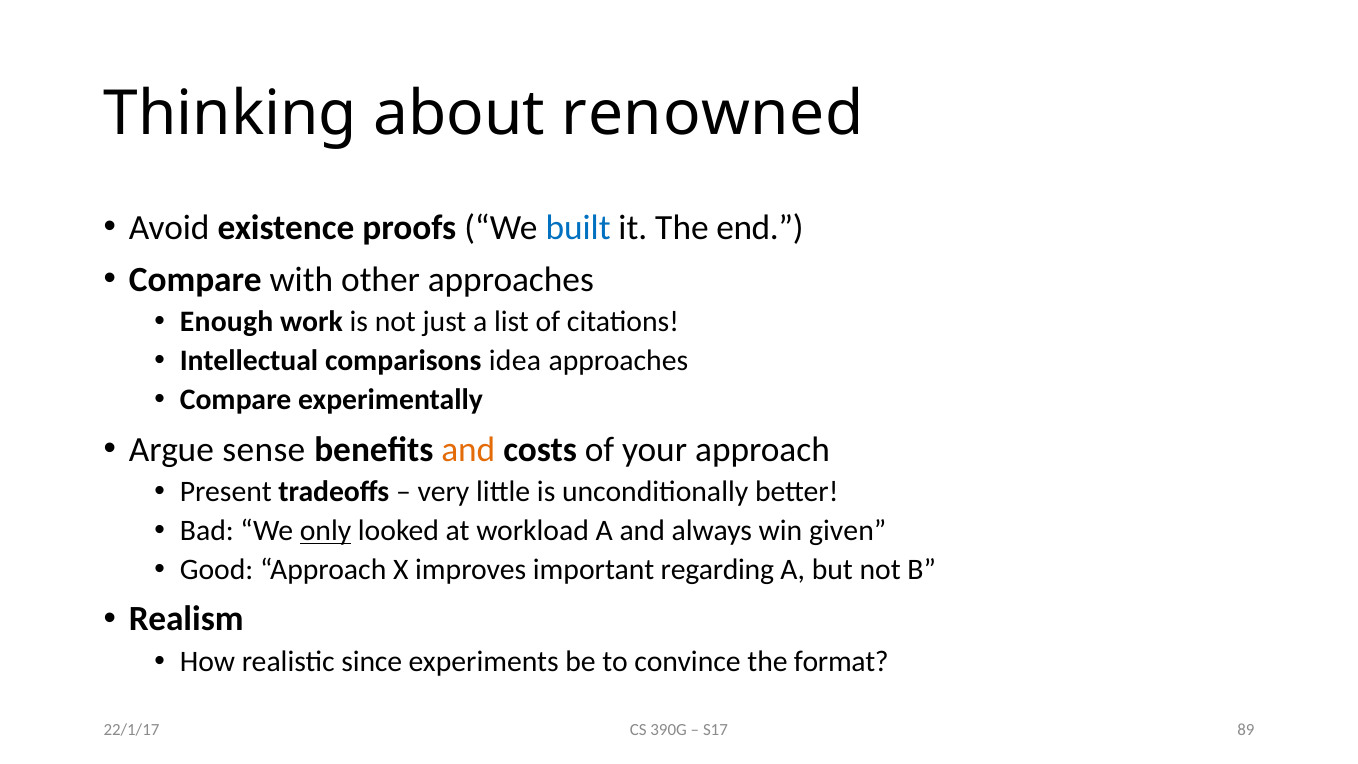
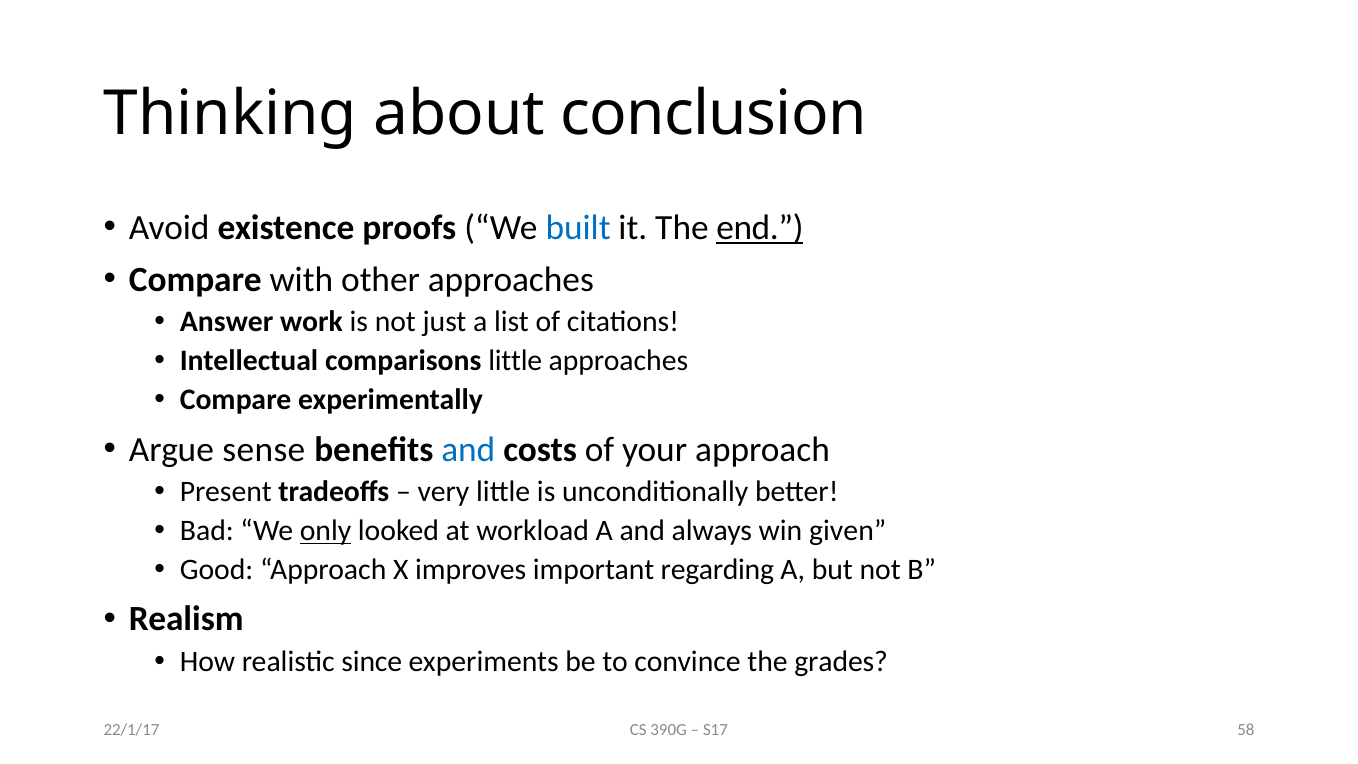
renowned: renowned -> conclusion
end underline: none -> present
Enough: Enough -> Answer
comparisons idea: idea -> little
and at (468, 449) colour: orange -> blue
format: format -> grades
89: 89 -> 58
